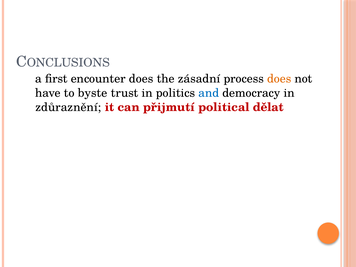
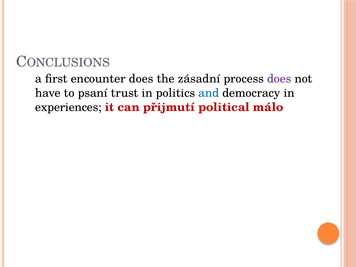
does at (279, 79) colour: orange -> purple
byste: byste -> psaní
zdůraznění: zdůraznění -> experiences
dělat: dělat -> málo
